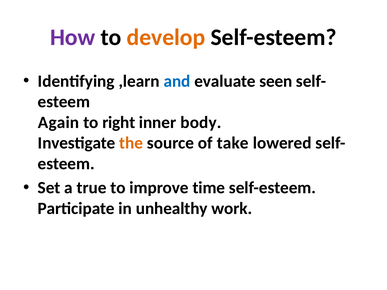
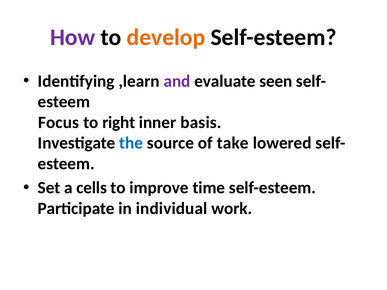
and colour: blue -> purple
Again: Again -> Focus
body: body -> basis
the colour: orange -> blue
true: true -> cells
unhealthy: unhealthy -> individual
